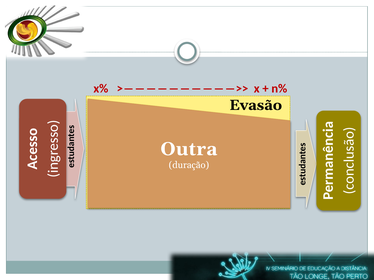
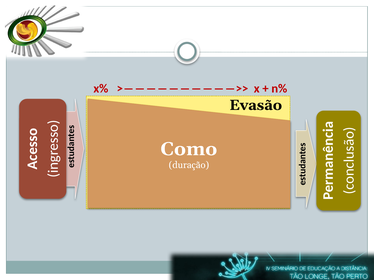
Outra: Outra -> Como
